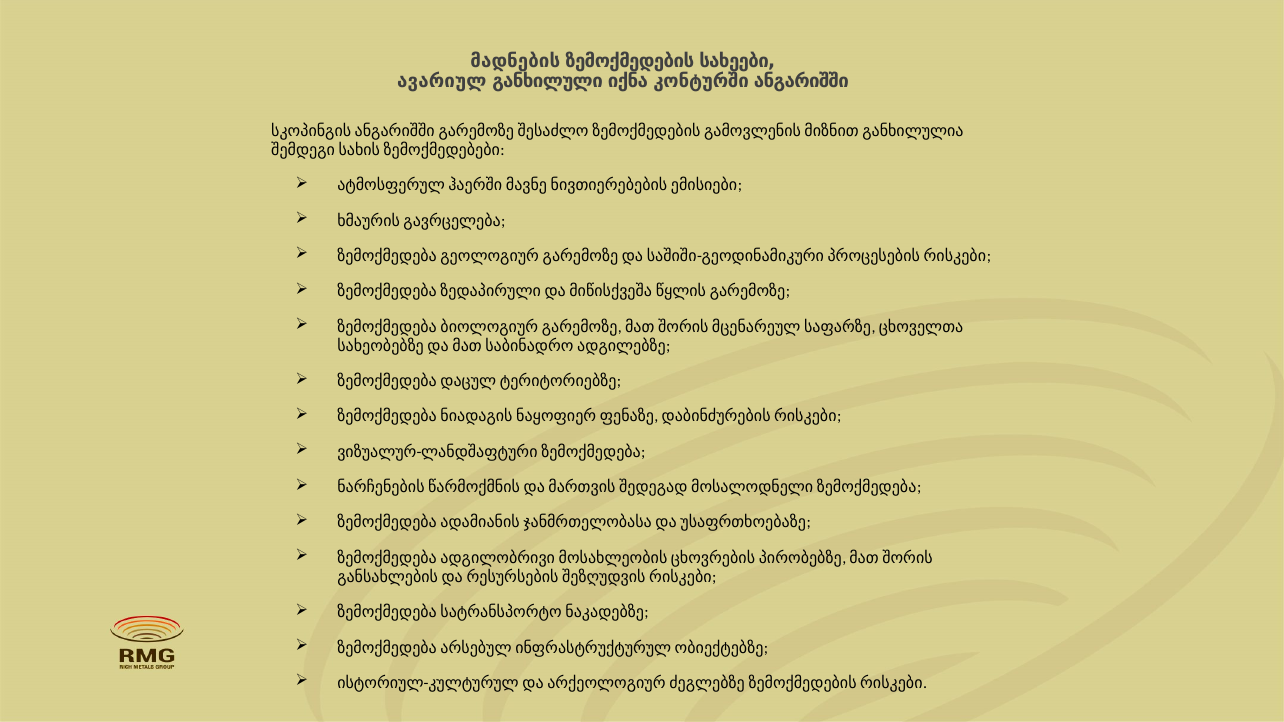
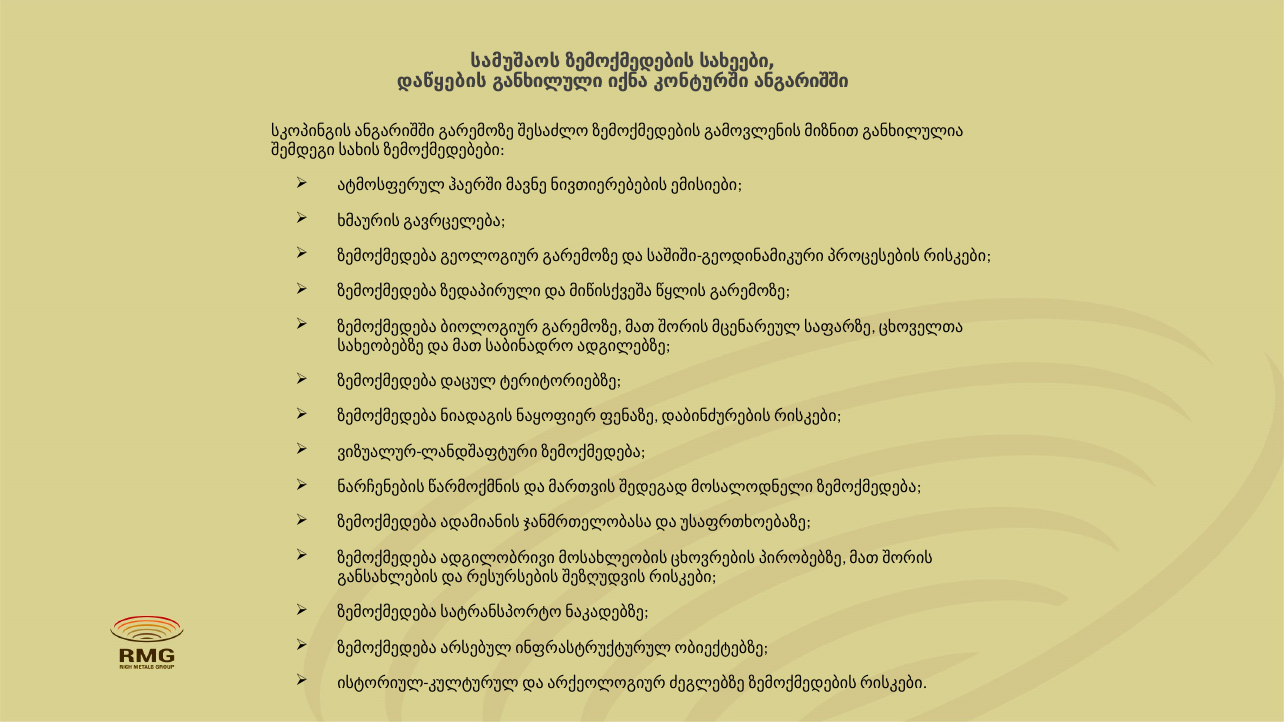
მადნების: მადნების -> სამუშაოს
ავარიულ: ავარიულ -> დაწყების
